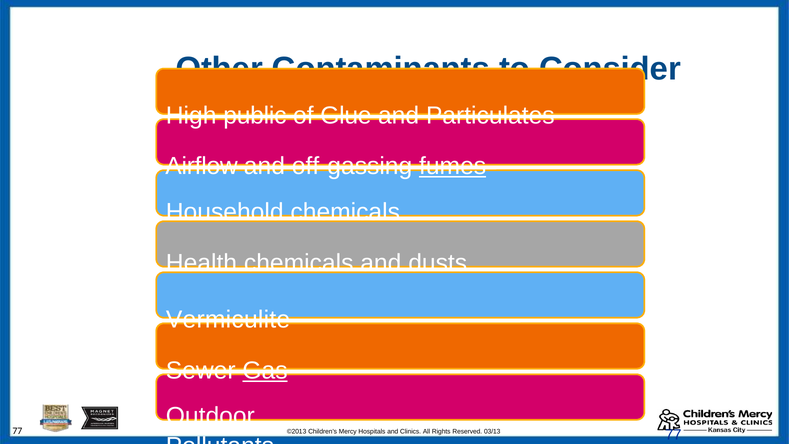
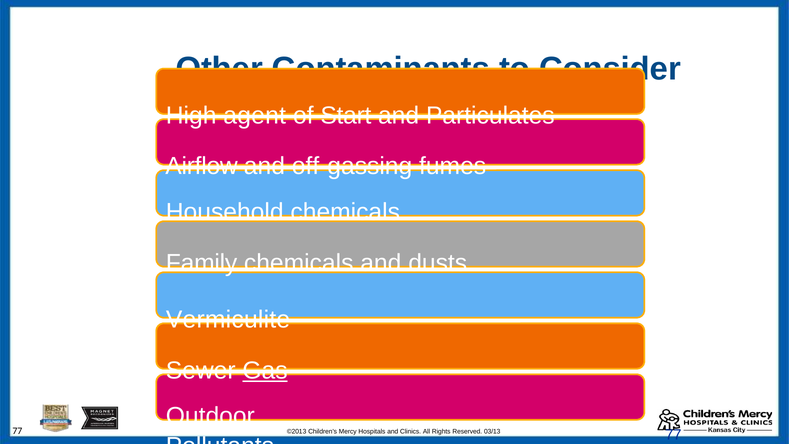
public: public -> agent
Glue: Glue -> Start
fumes at (453, 166) underline: present -> none
Health: Health -> Family
